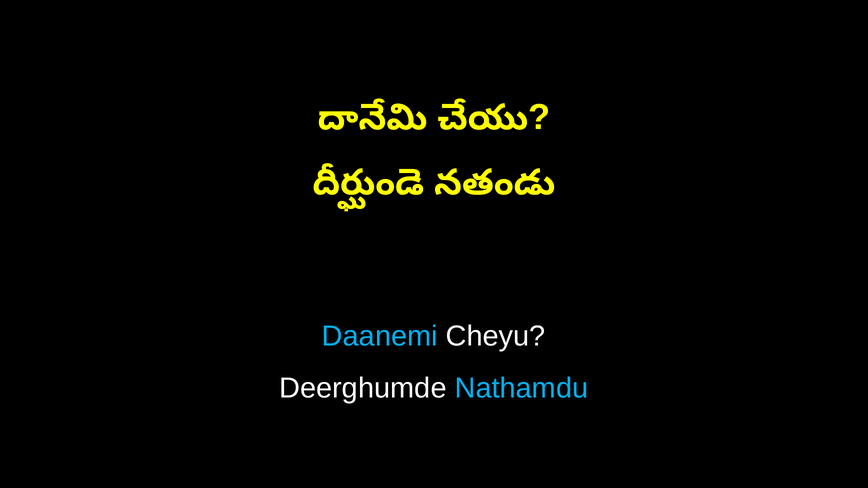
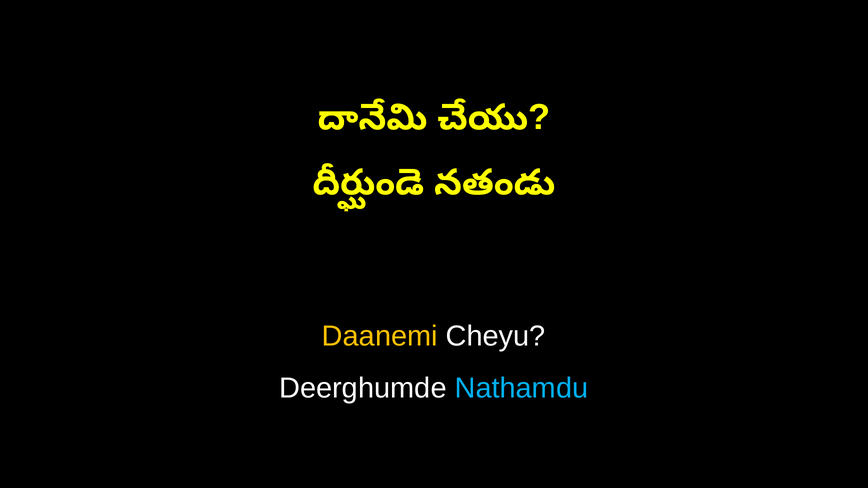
Daanemi colour: light blue -> yellow
